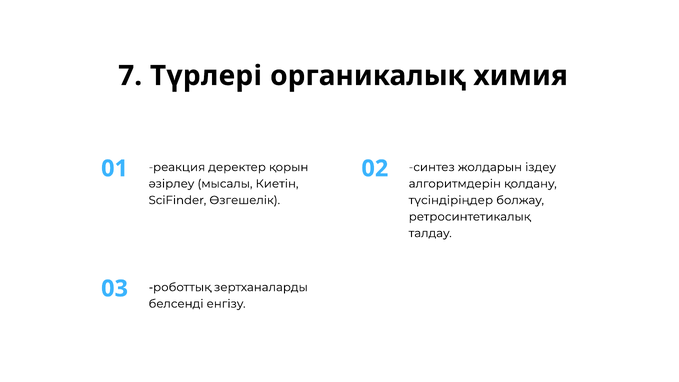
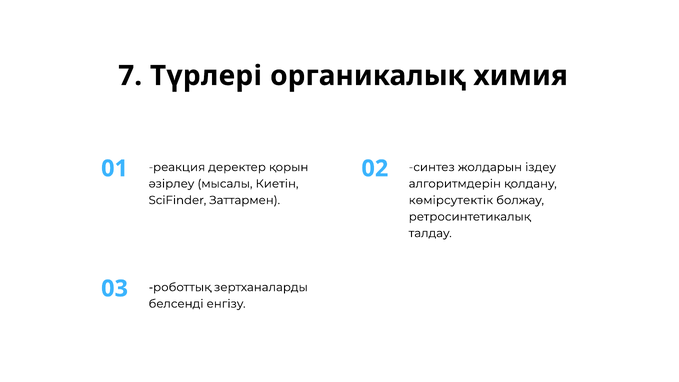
Өзгешелік: Өзгешелік -> Заттармен
түсіндіріңдер: түсіндіріңдер -> көмірсутектік
